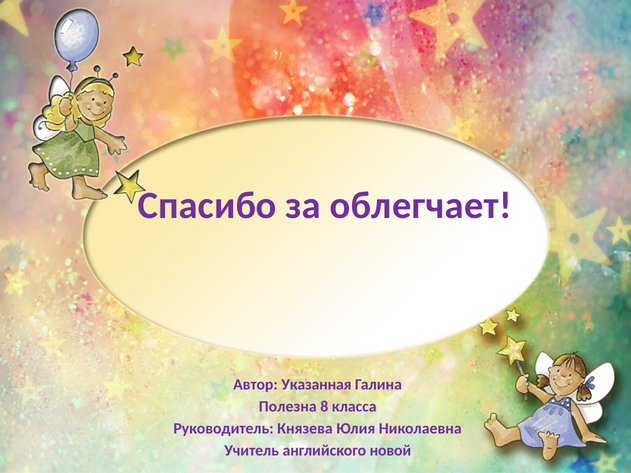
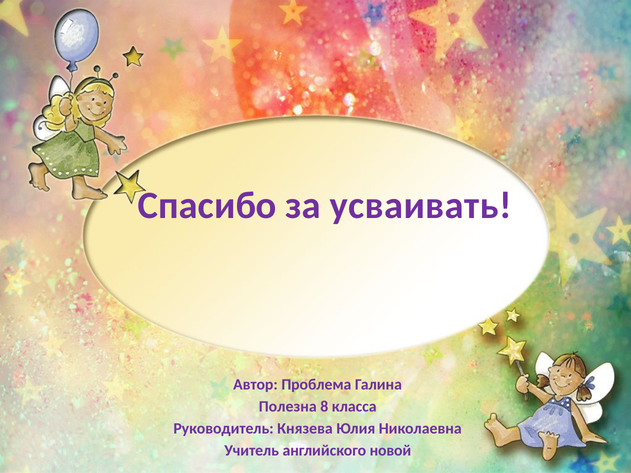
облегчает: облегчает -> усваивать
Указанная: Указанная -> Проблема
